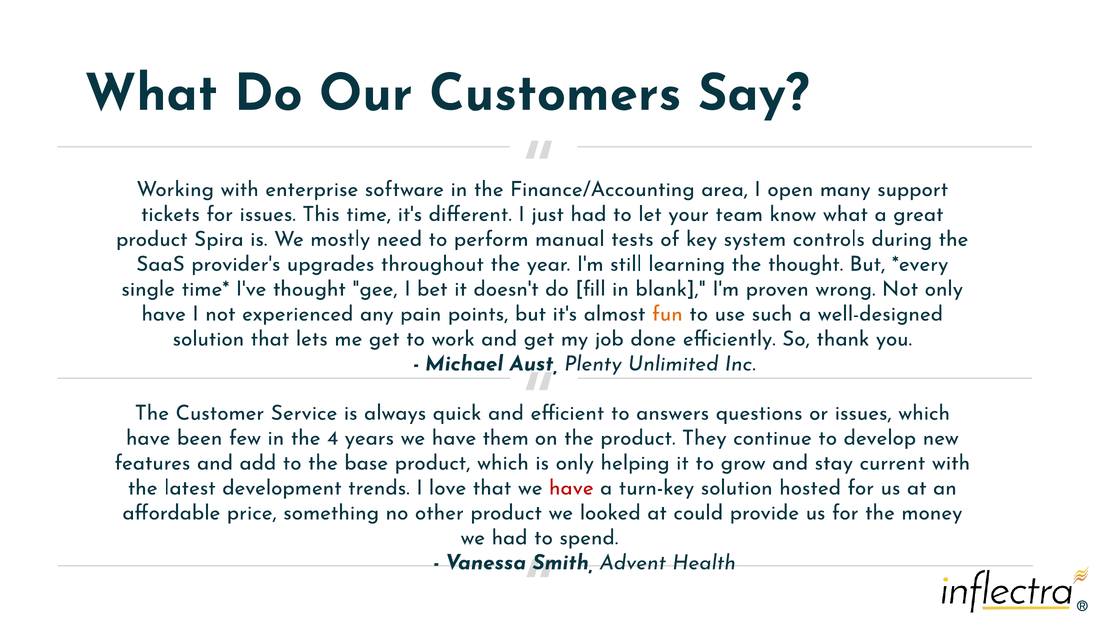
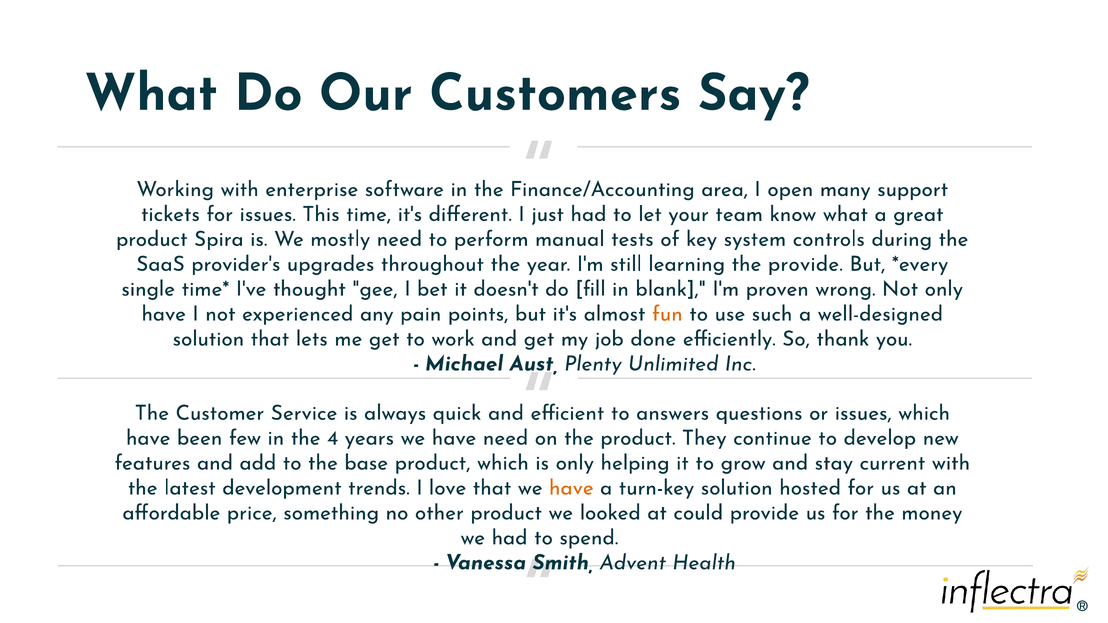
the thought: thought -> provide
have them: them -> need
have at (571, 488) colour: red -> orange
